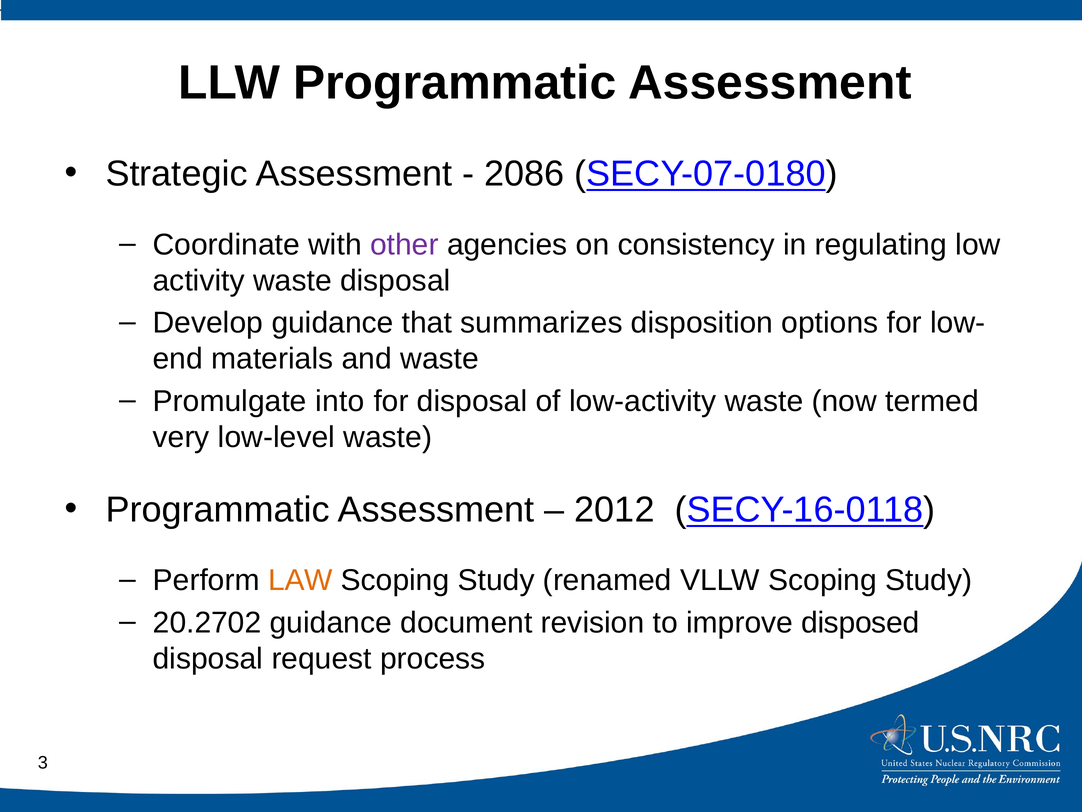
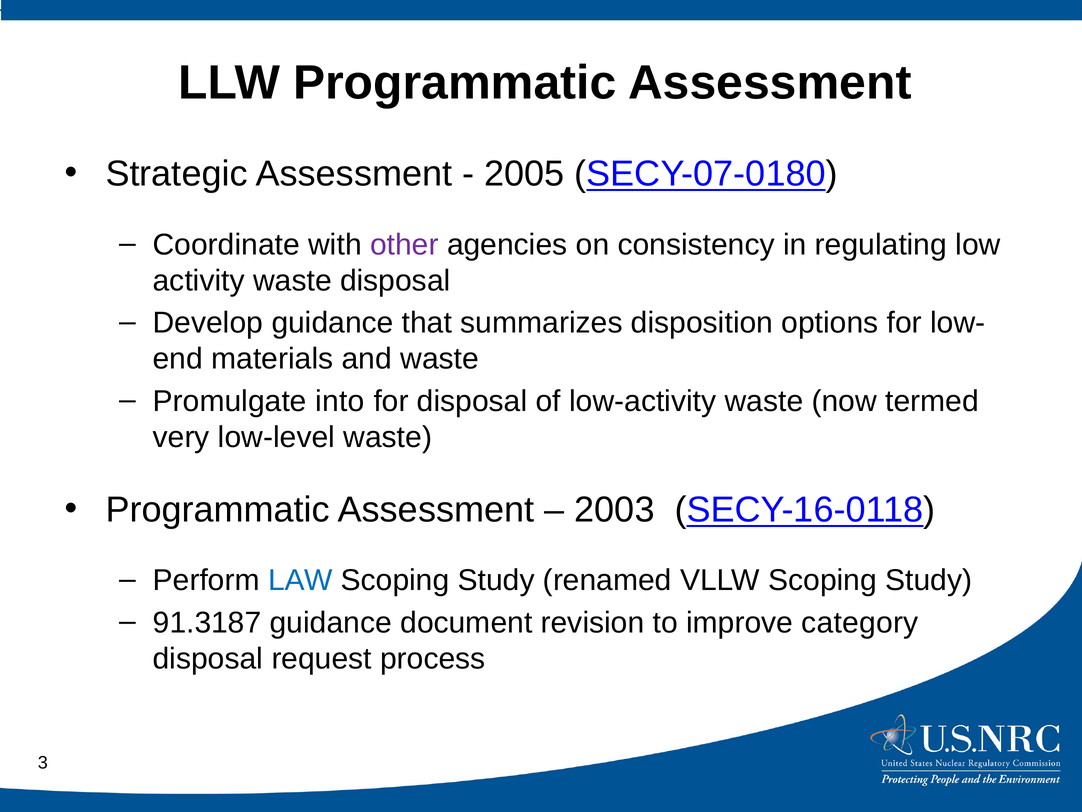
2086: 2086 -> 2005
2012: 2012 -> 2003
LAW colour: orange -> blue
20.2702: 20.2702 -> 91.3187
disposed: disposed -> category
